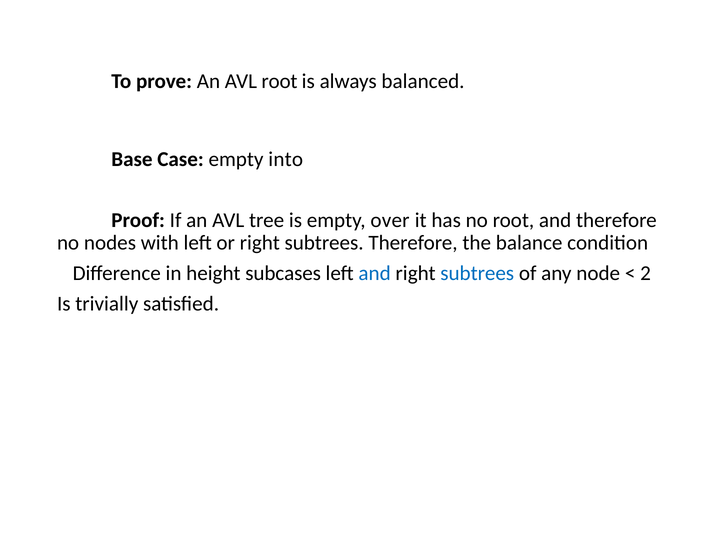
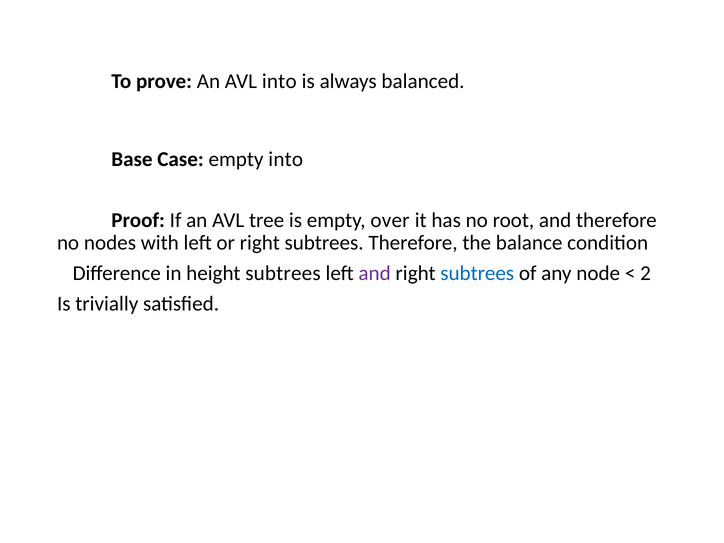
AVL root: root -> into
height subcases: subcases -> subtrees
and at (375, 273) colour: blue -> purple
